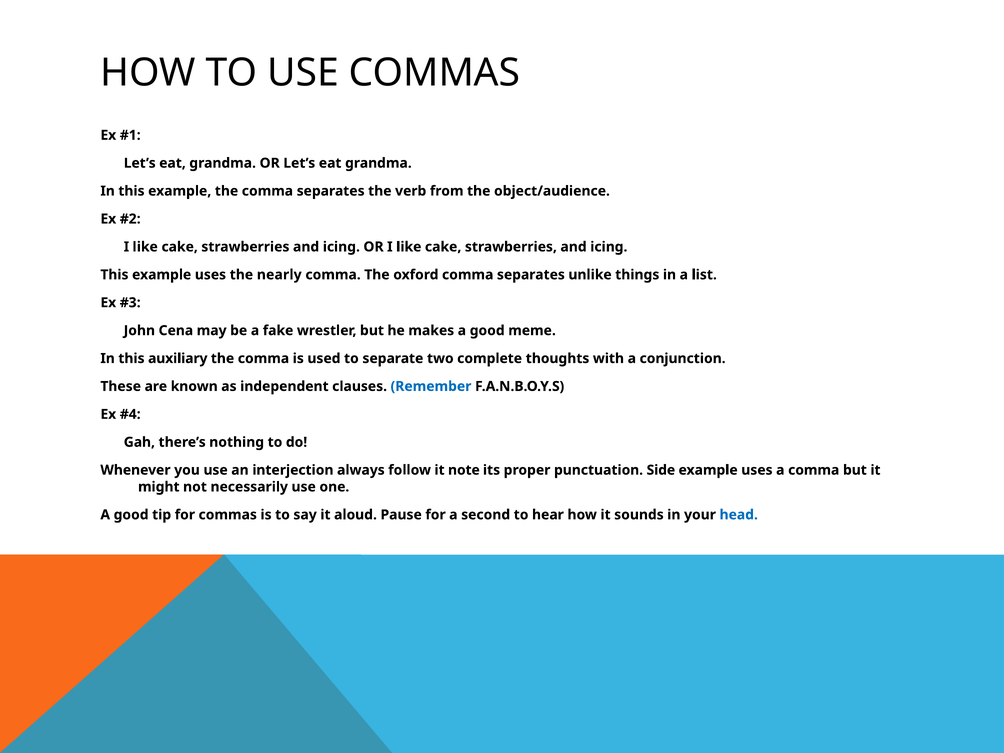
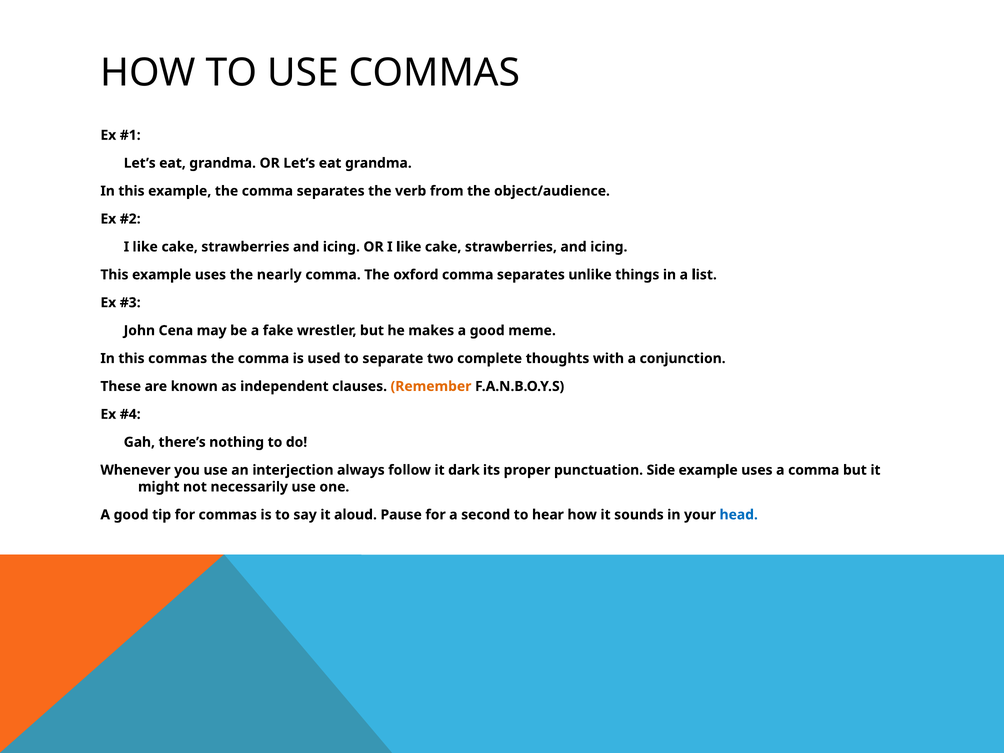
this auxiliary: auxiliary -> commas
Remember colour: blue -> orange
note: note -> dark
